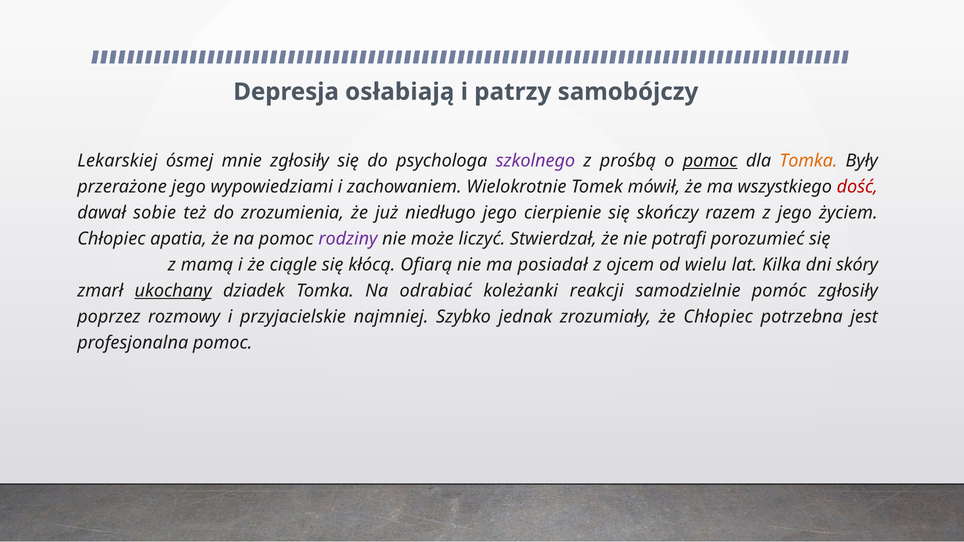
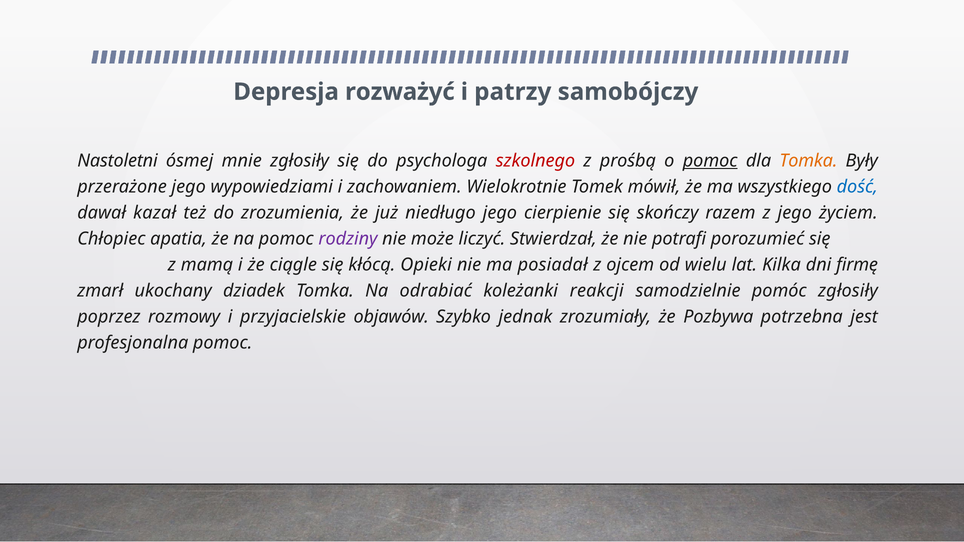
osłabiają: osłabiają -> rozważyć
Lekarskiej: Lekarskiej -> Nastoletni
szkolnego colour: purple -> red
dość colour: red -> blue
sobie: sobie -> kazał
Ofiarą: Ofiarą -> Opieki
skóry: skóry -> firmę
ukochany underline: present -> none
najmniej: najmniej -> objawów
że Chłopiec: Chłopiec -> Pozbywa
